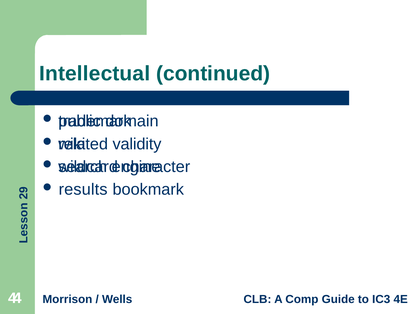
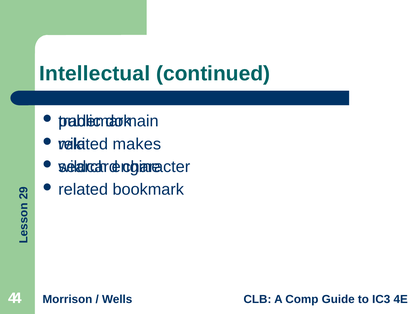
validity: validity -> makes
results at (83, 190): results -> related
